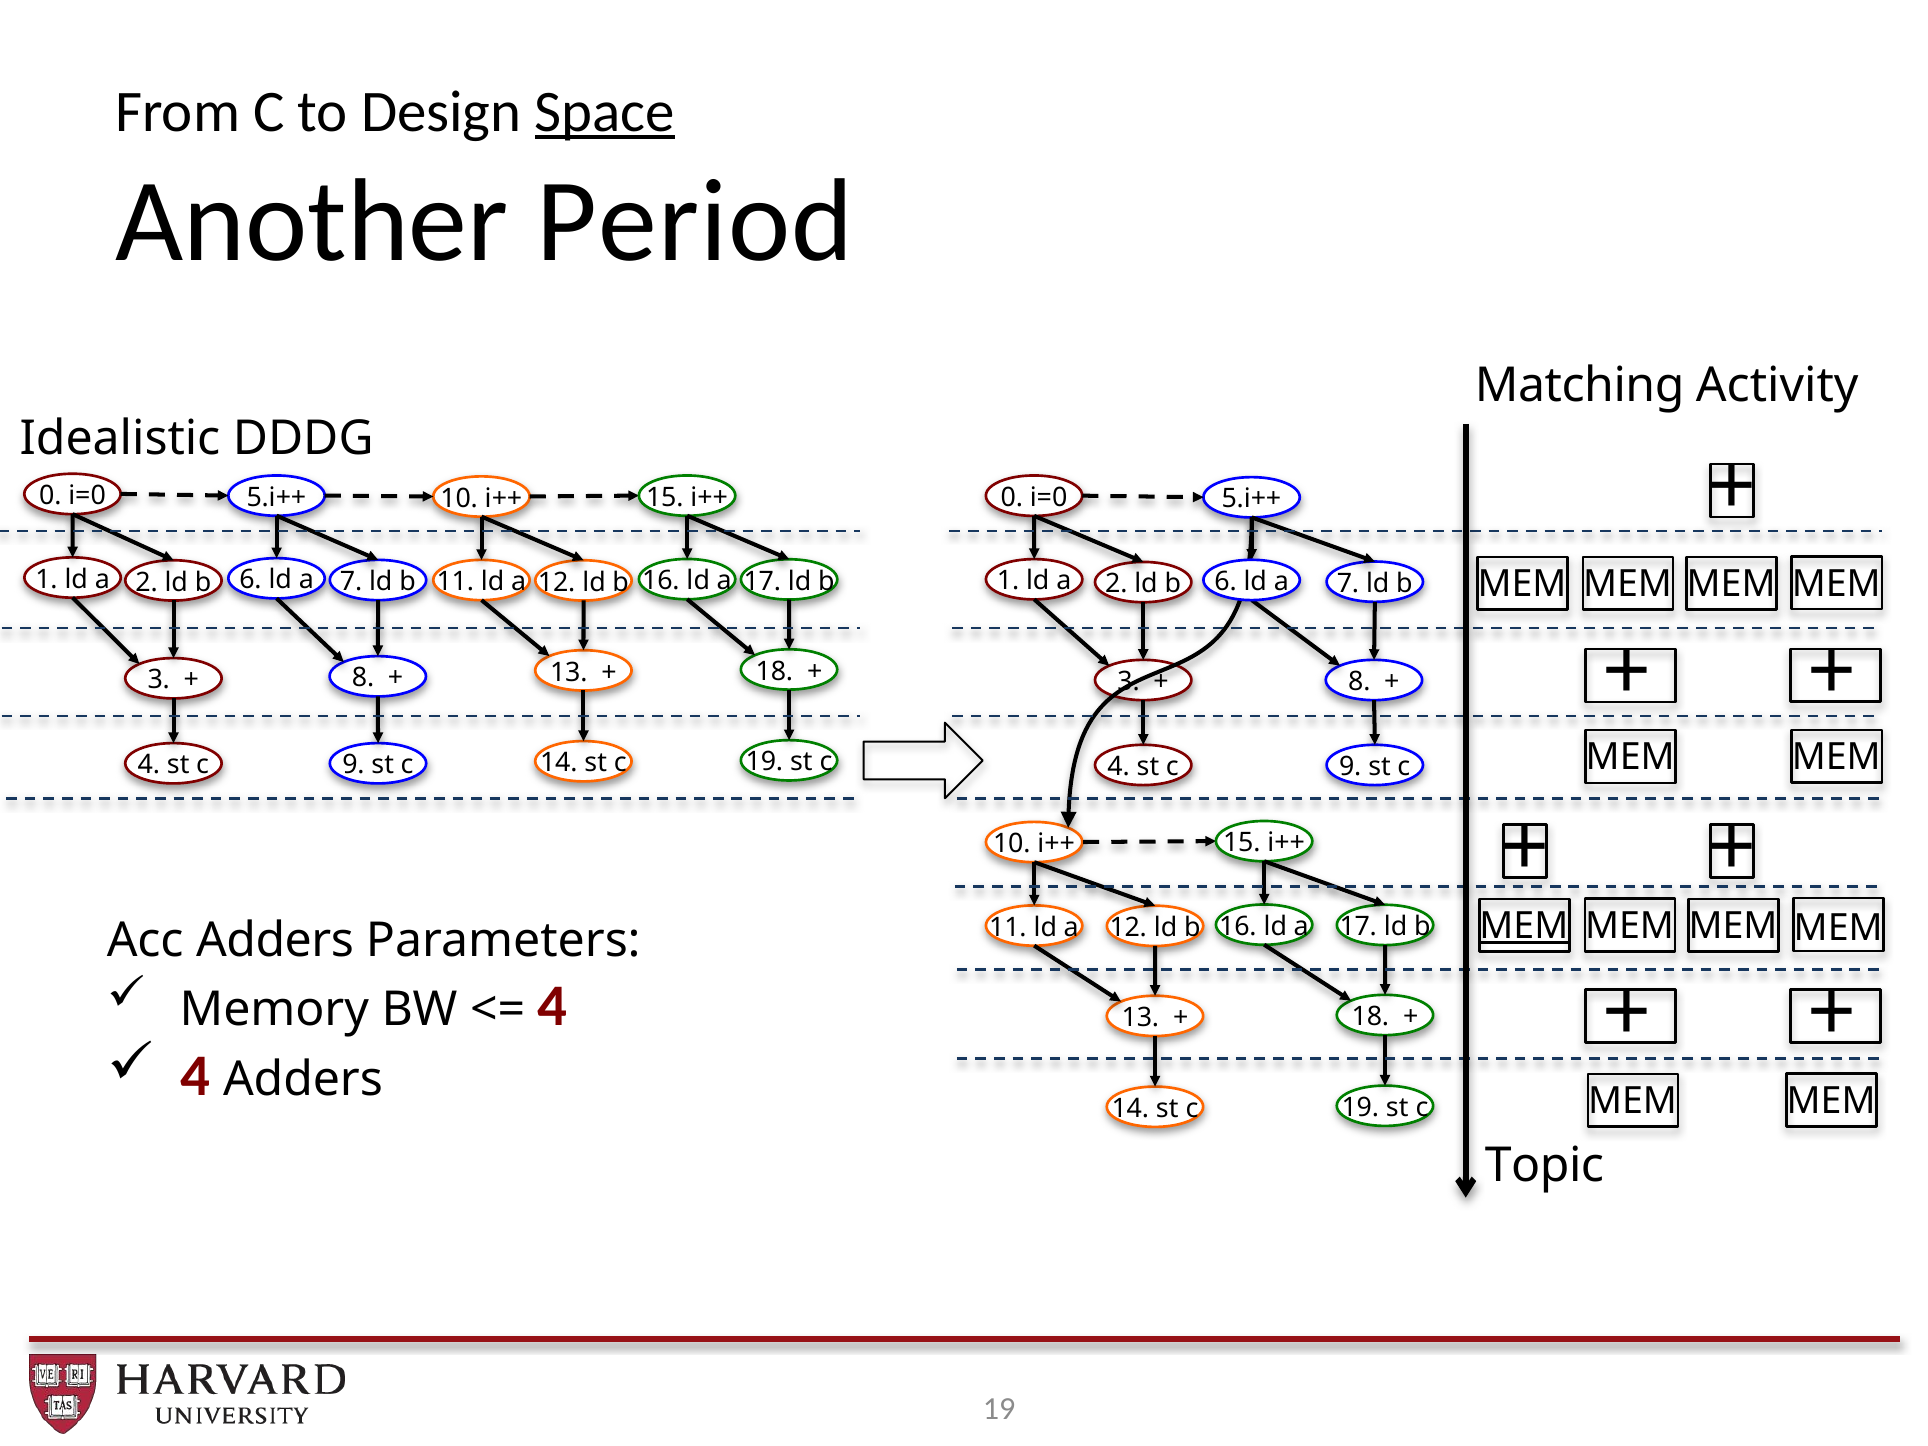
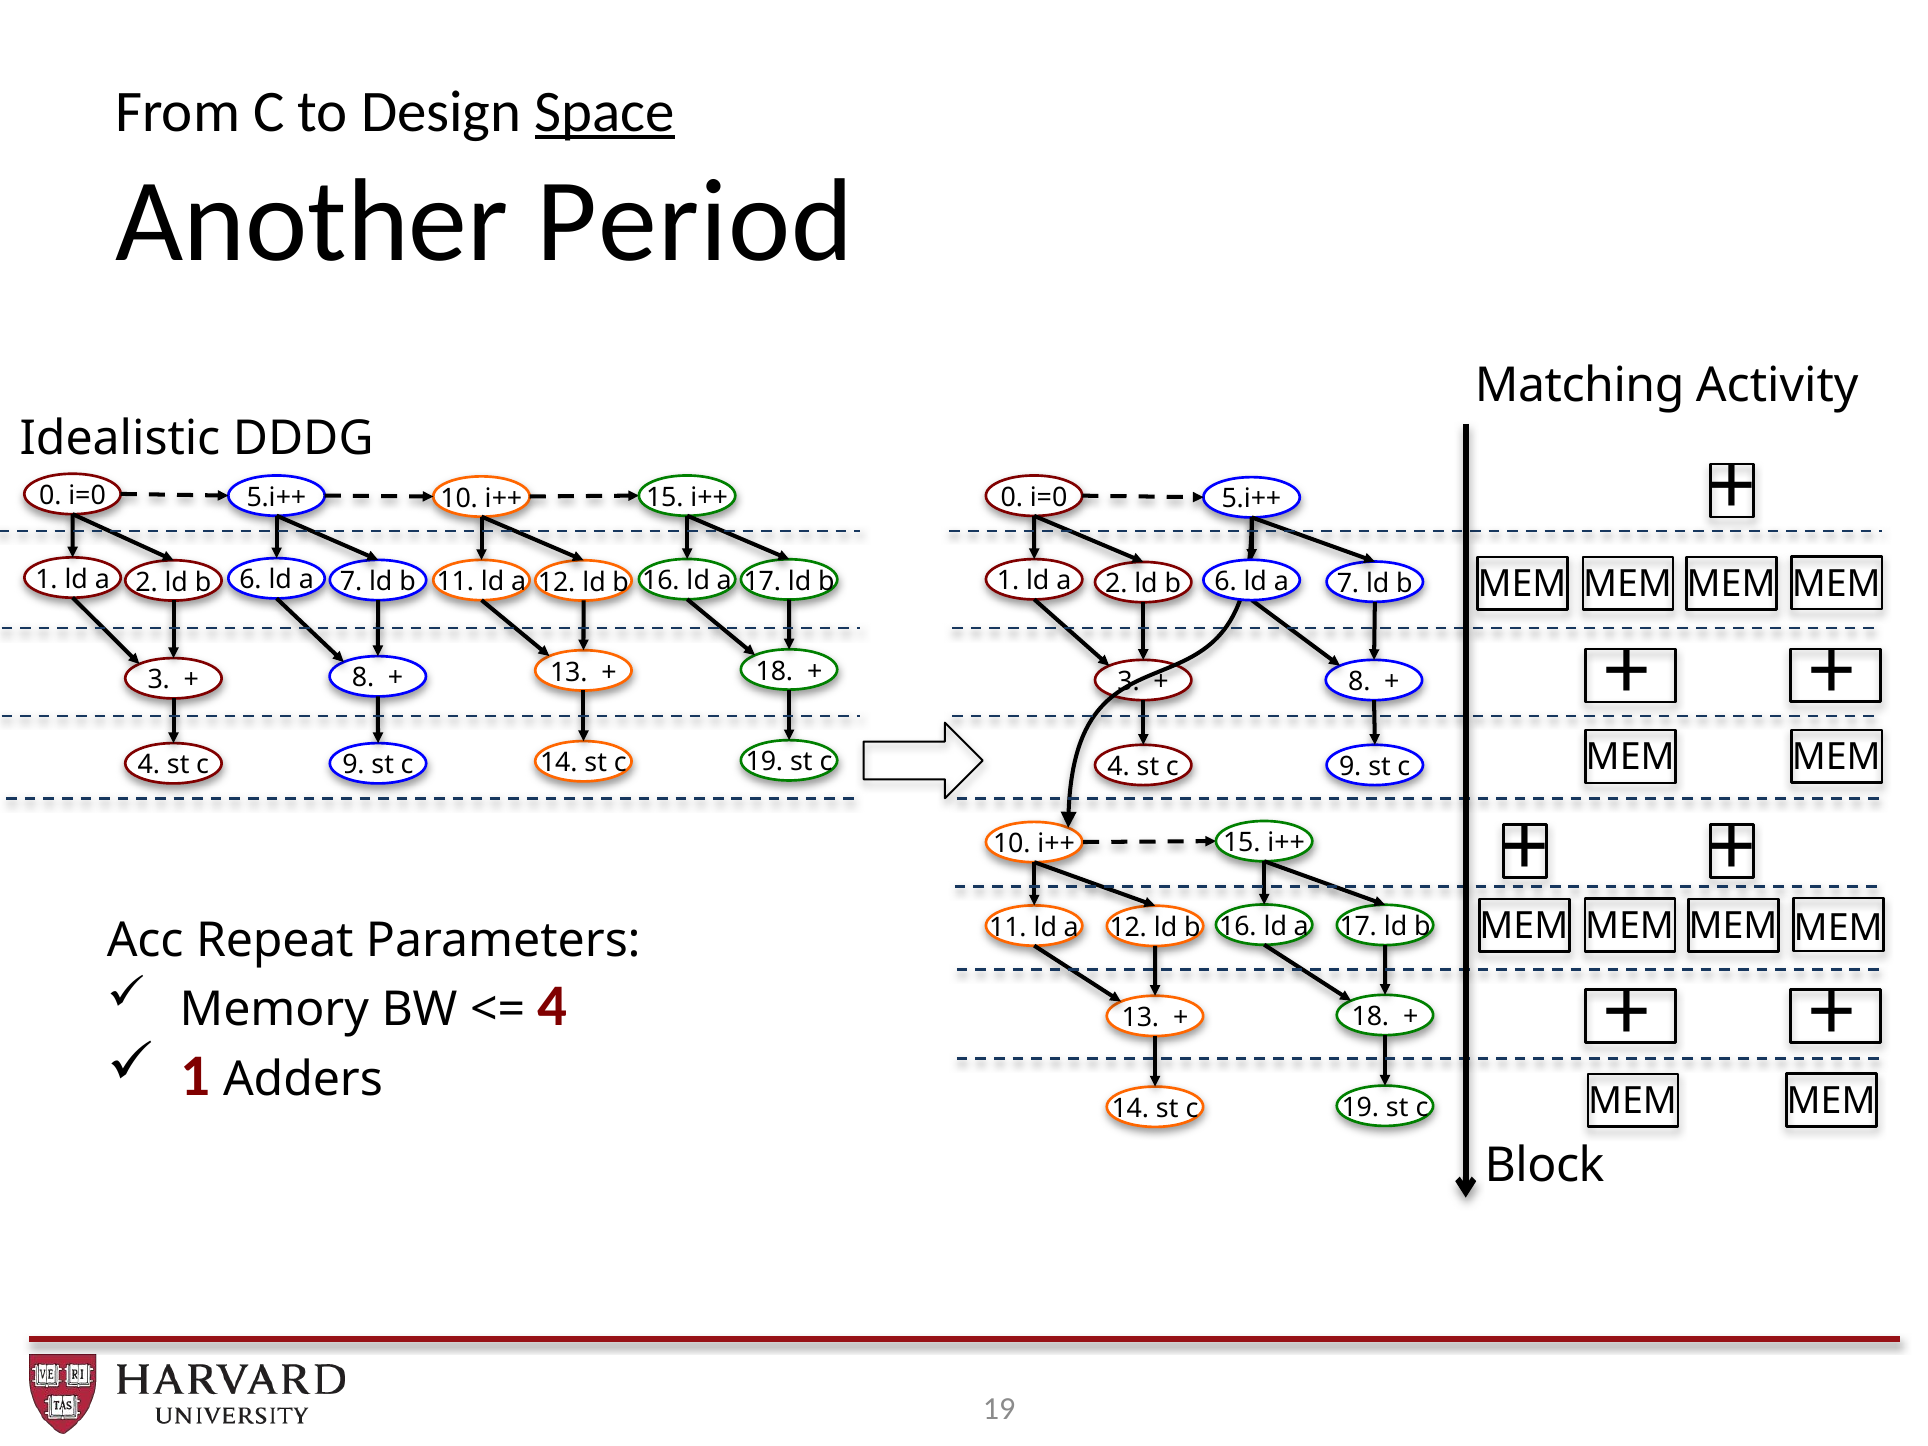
MEM at (1524, 926) underline: present -> none
Acc Adders: Adders -> Repeat
4 at (195, 1076): 4 -> 1
Topic: Topic -> Block
